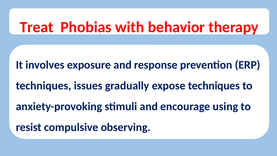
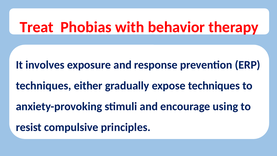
issues: issues -> either
observing: observing -> principles
